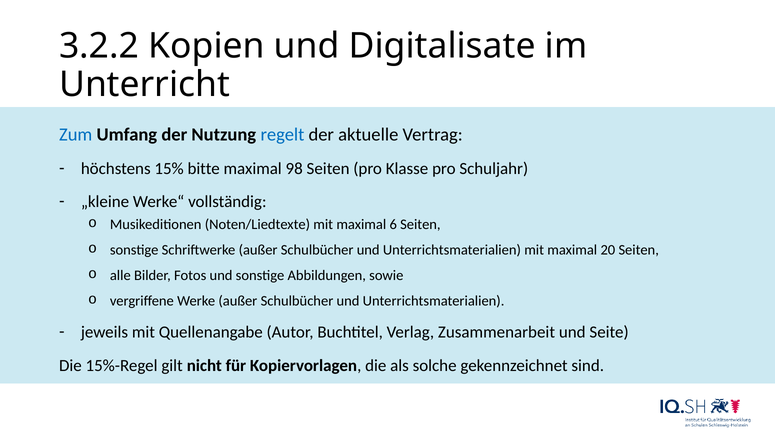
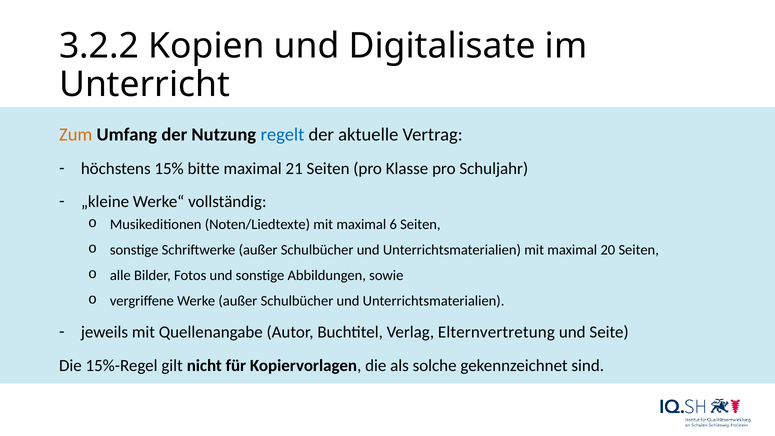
Zum colour: blue -> orange
98: 98 -> 21
Zusammenarbeit: Zusammenarbeit -> Elternvertretung
